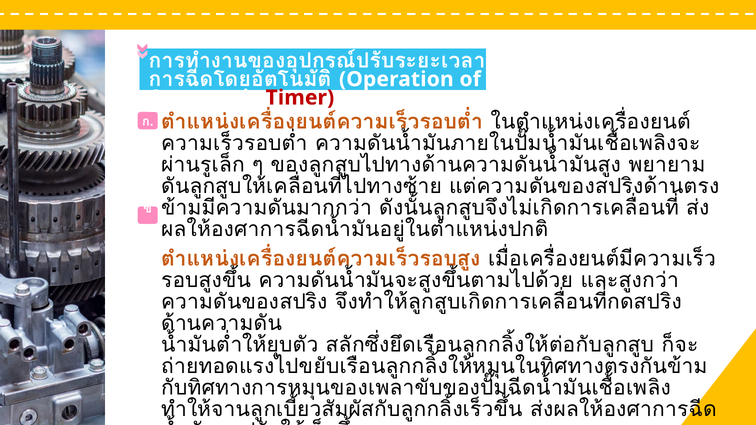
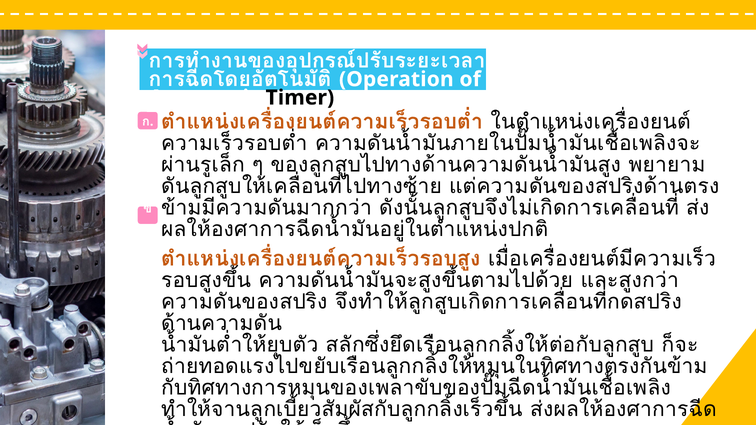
Timer at (300, 98) colour: red -> black
